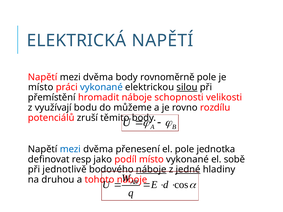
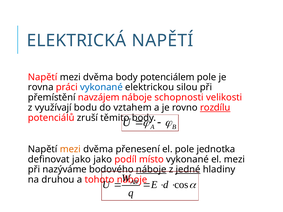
rovnoměrně: rovnoměrně -> potenciálem
místo at (41, 87): místo -> rovna
silou underline: present -> none
hromadit: hromadit -> navzájem
můžeme: můžeme -> vztahem
rozdílu underline: none -> present
mezi at (70, 149) colour: blue -> orange
definovat resp: resp -> jako
el sobě: sobě -> mezi
jednotlivě: jednotlivě -> nazýváme
